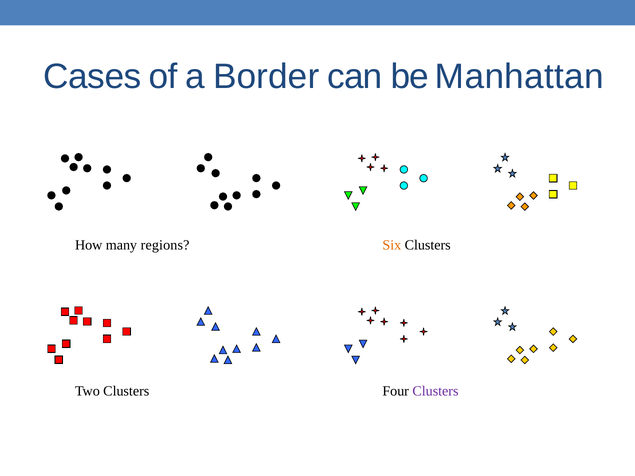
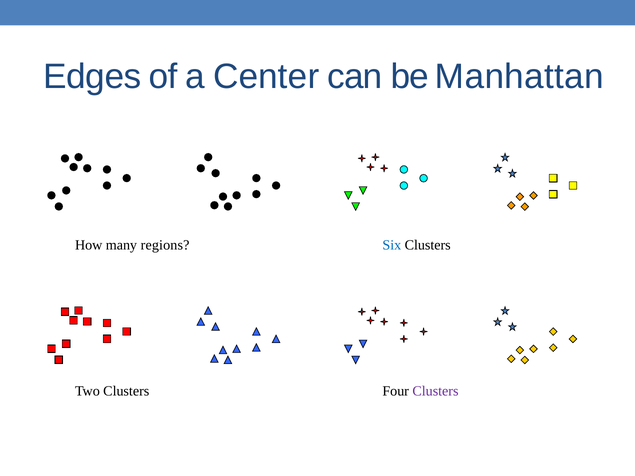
Cases: Cases -> Edges
Border: Border -> Center
Six colour: orange -> blue
